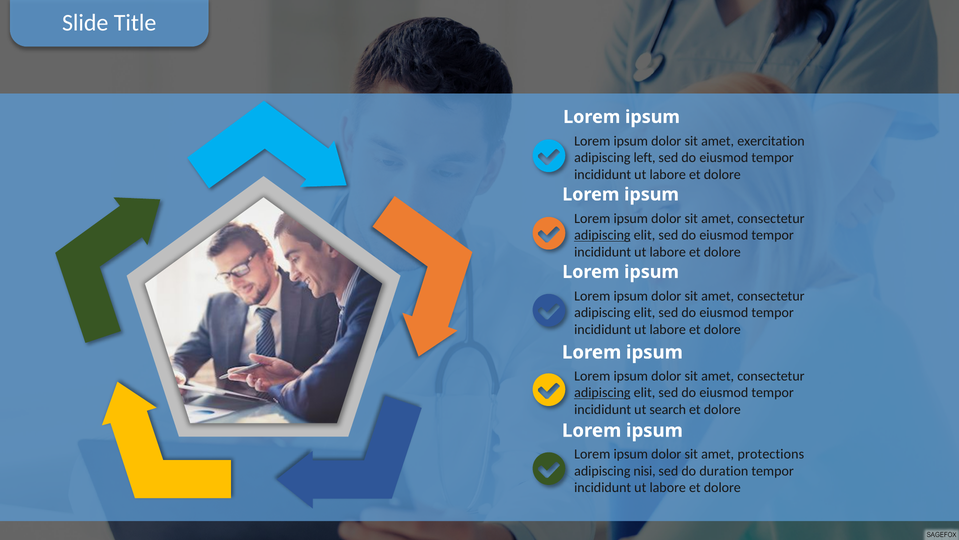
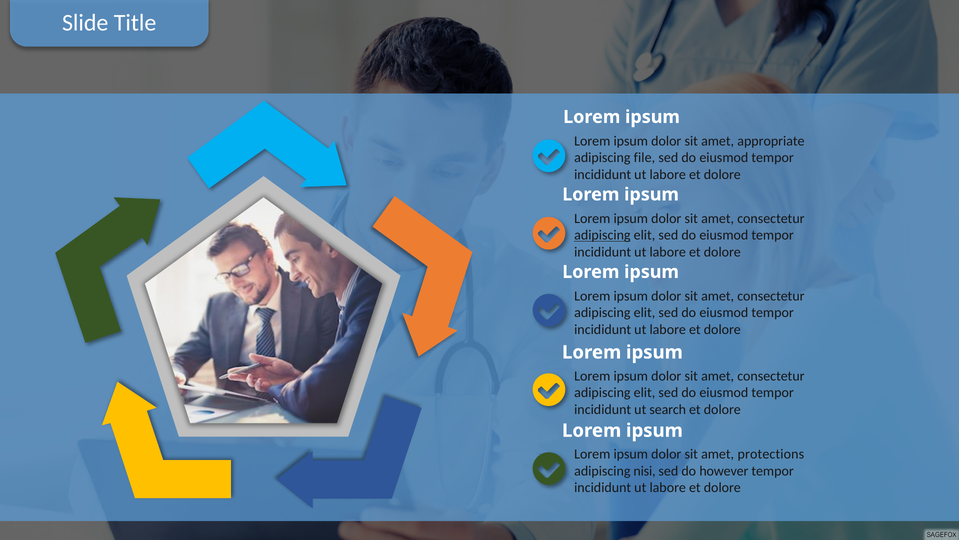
exercitation: exercitation -> appropriate
left: left -> file
adipiscing at (602, 392) underline: present -> none
duration: duration -> however
